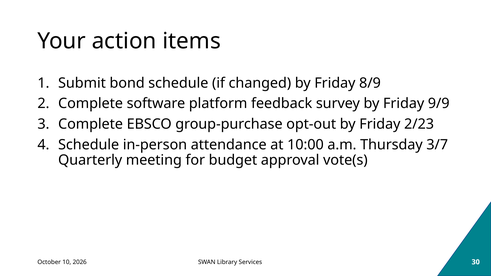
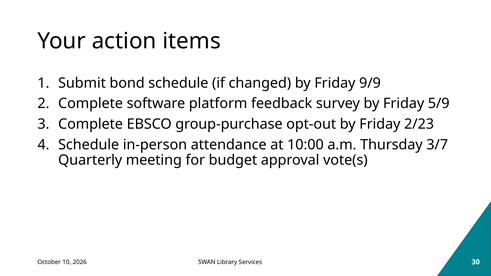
8/9: 8/9 -> 9/9
9/9: 9/9 -> 5/9
